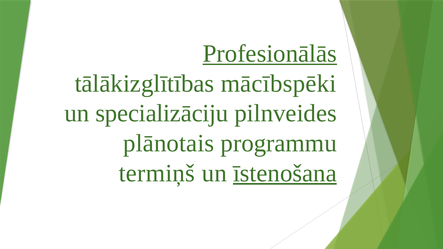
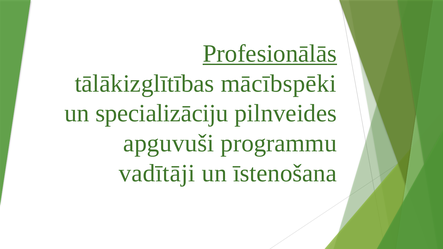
plānotais: plānotais -> apguvuši
termiņš: termiņš -> vadītāji
īstenošana underline: present -> none
